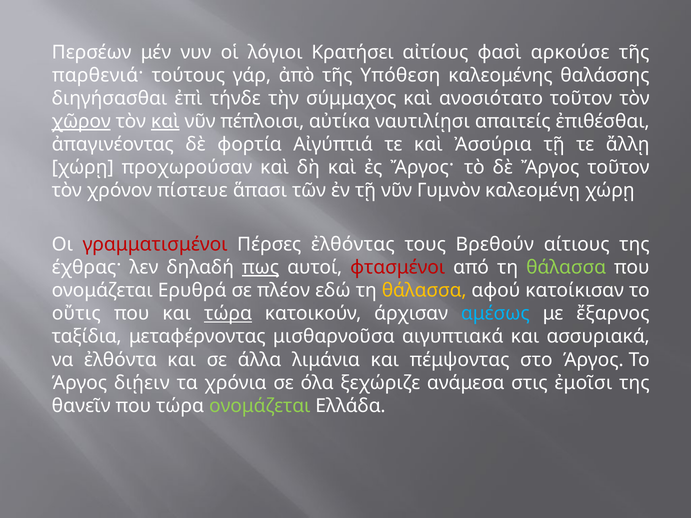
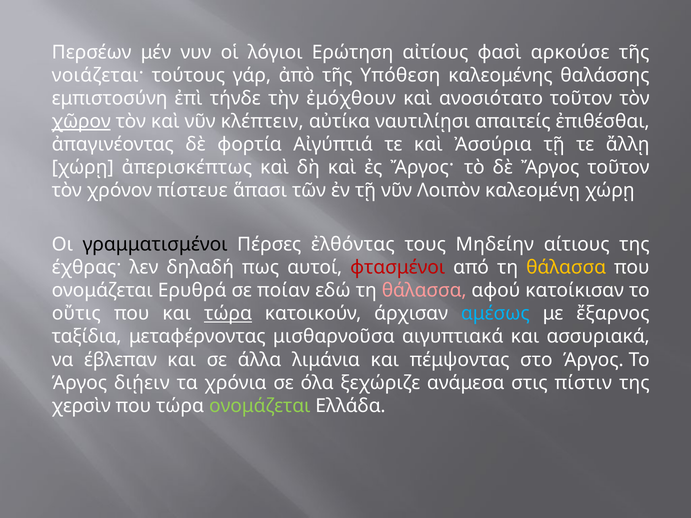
Κρατήσει: Κρατήσει -> Ερώτηση
παρθενιά·: παρθενιά· -> νοιάζεται·
διηγήσασθαι: διηγήσασθαι -> εμπιστοσύνη
σύμμαχος: σύμμαχος -> ἐμόχθουν
καὶ at (165, 122) underline: present -> none
πέπλοισι: πέπλοισι -> κλέπτειν
προχωρούσαν: προχωρούσαν -> ἀπερισκέπτως
Γυμνὸν: Γυμνὸν -> Λοιπὸν
γραμματισμένοι colour: red -> black
Βρεθούν: Βρεθούν -> Μηδείην
πως underline: present -> none
θάλασσα at (566, 268) colour: light green -> yellow
πλέον: πλέον -> ποίαν
θάλασσα at (424, 291) colour: yellow -> pink
ἐλθόντα: ἐλθόντα -> έβλεπαν
ἐμοῖσι: ἐμοῖσι -> πίστιν
θανεῖν: θανεῖν -> χερσὶν
